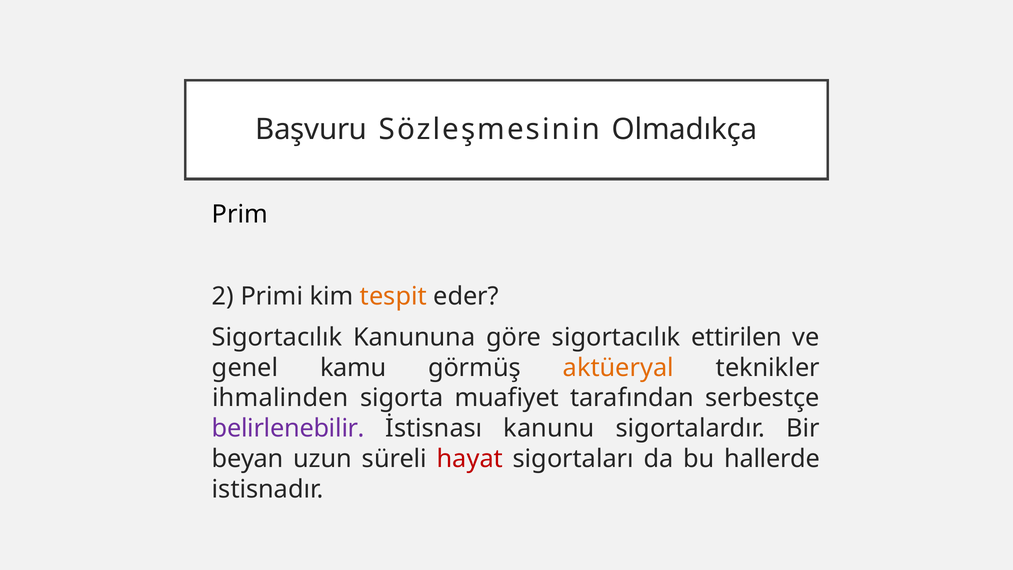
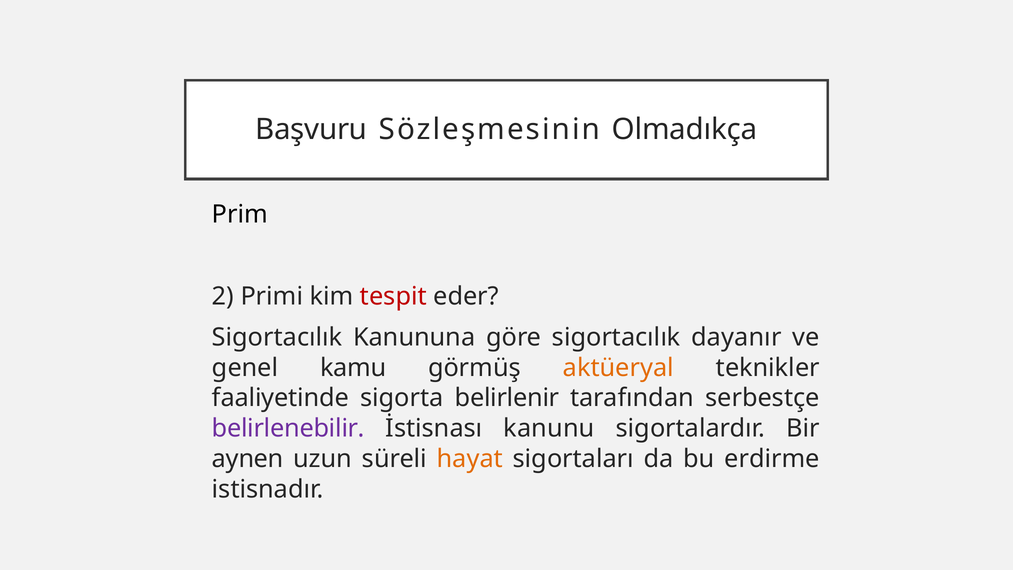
tespit colour: orange -> red
ettirilen: ettirilen -> dayanır
ihmalinden: ihmalinden -> faaliyetinde
muafiyet: muafiyet -> belirlenir
beyan: beyan -> aynen
hayat colour: red -> orange
hallerde: hallerde -> erdirme
